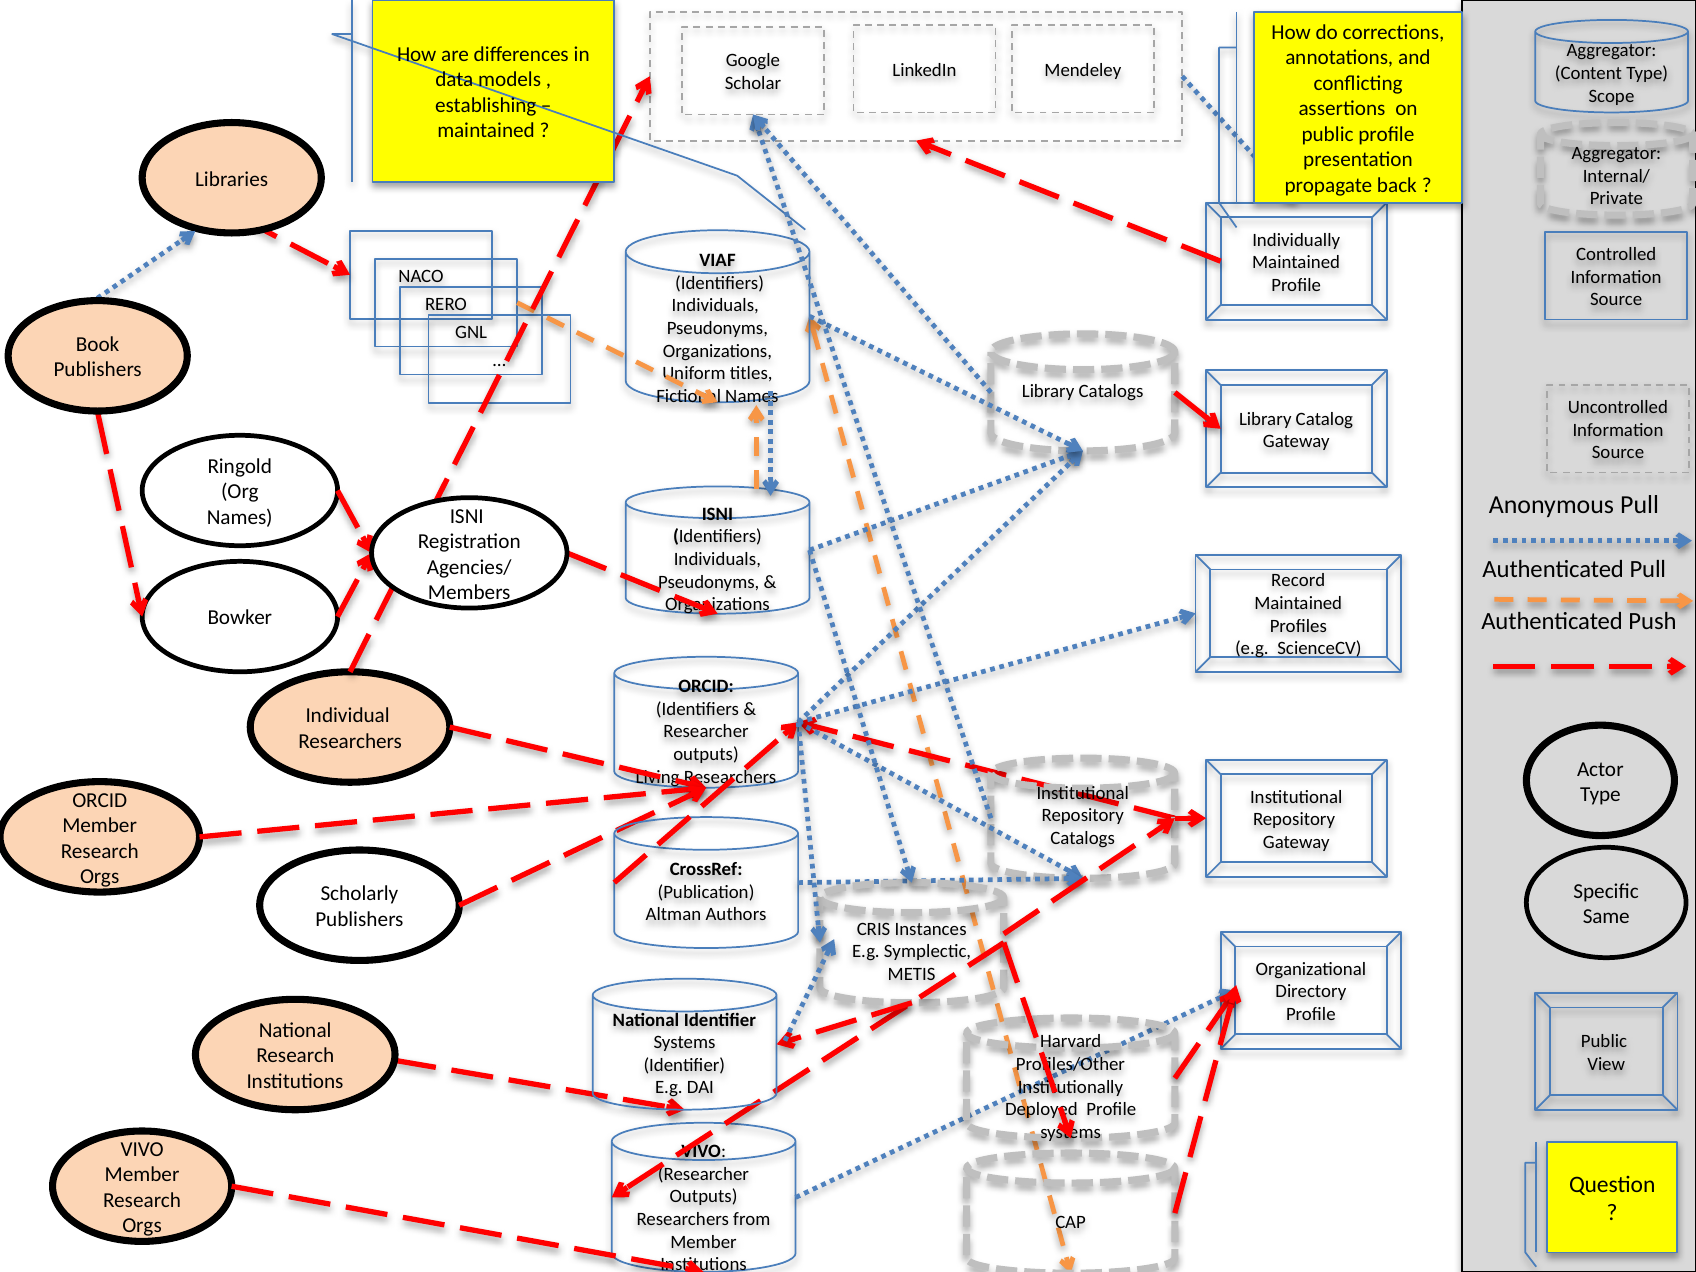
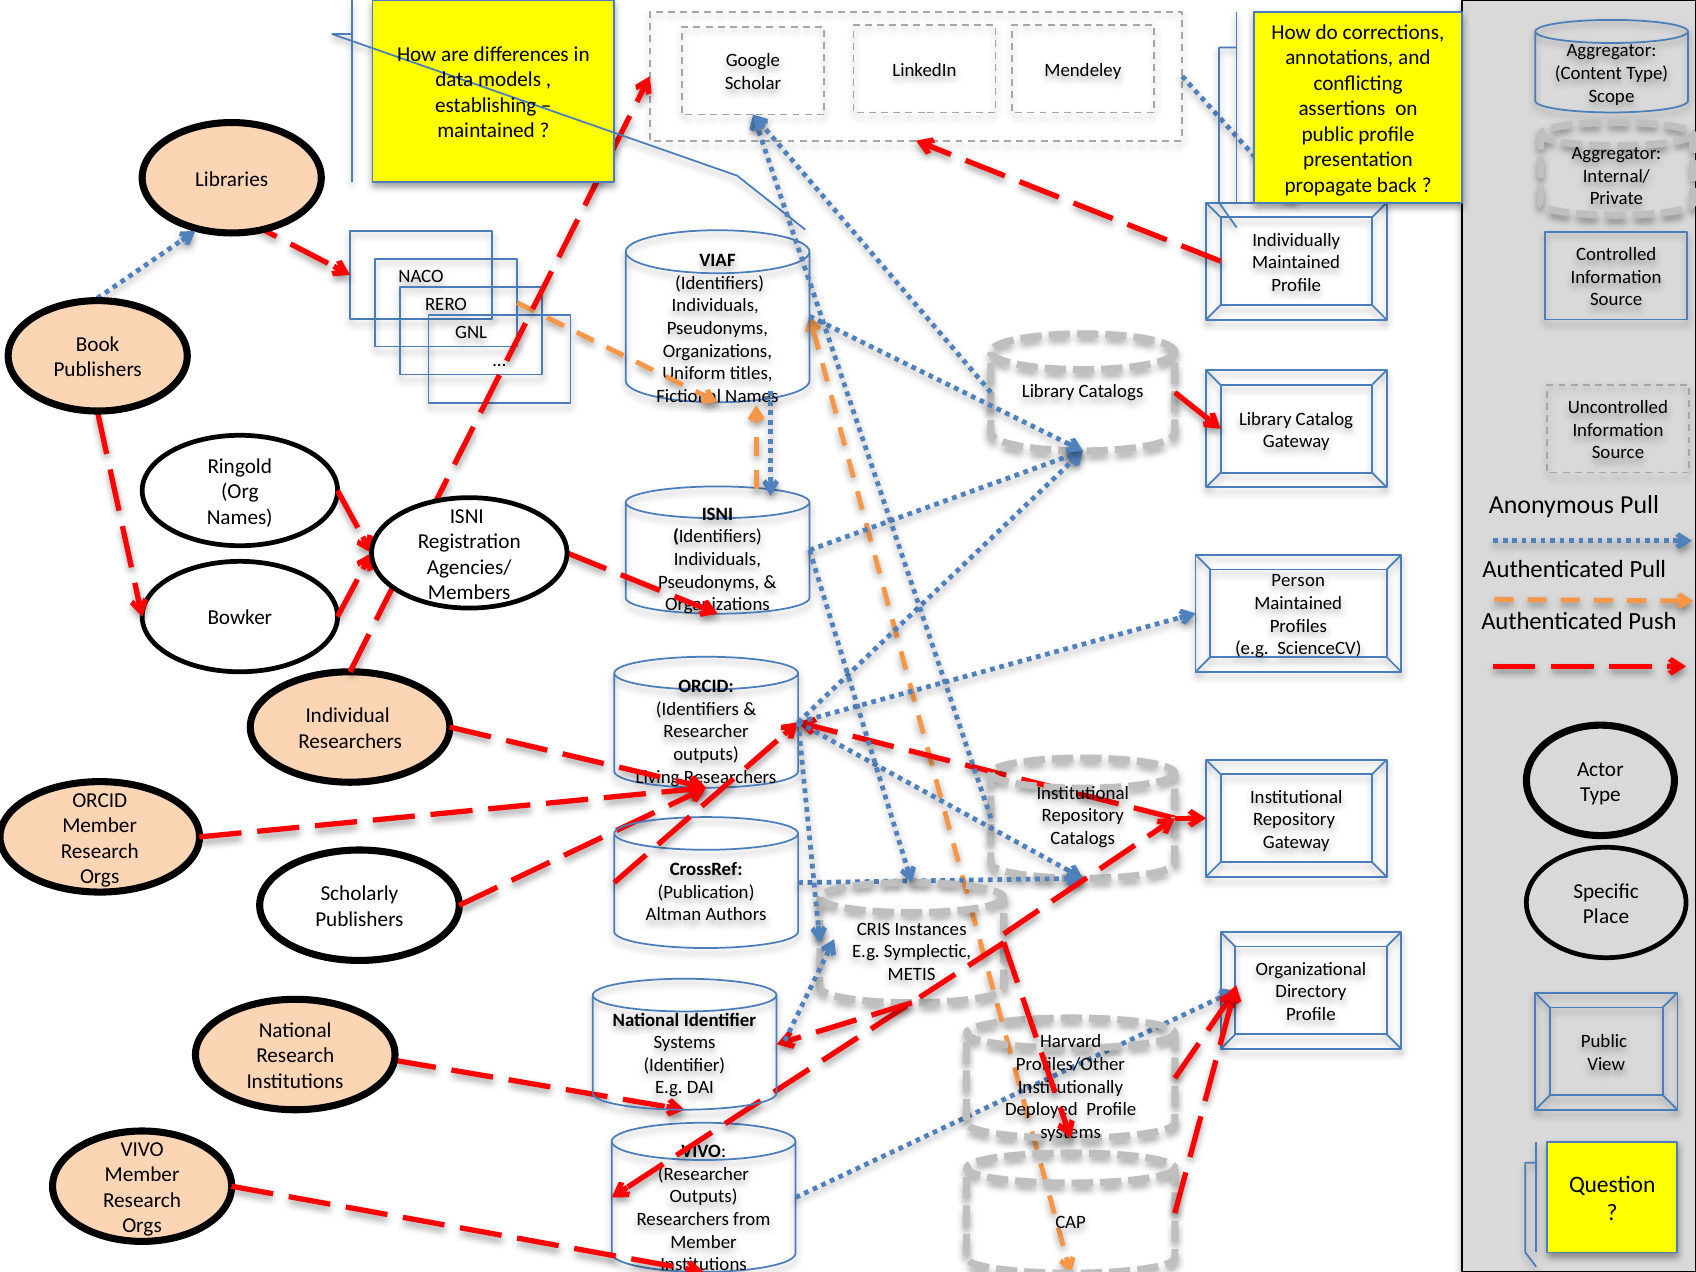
Record: Record -> Person
Same: Same -> Place
